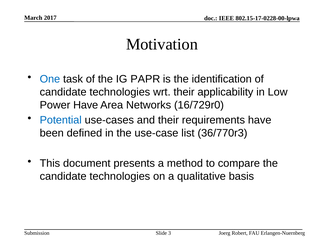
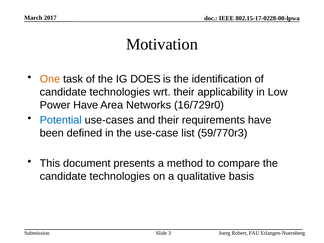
One colour: blue -> orange
PAPR: PAPR -> DOES
36/770r3: 36/770r3 -> 59/770r3
